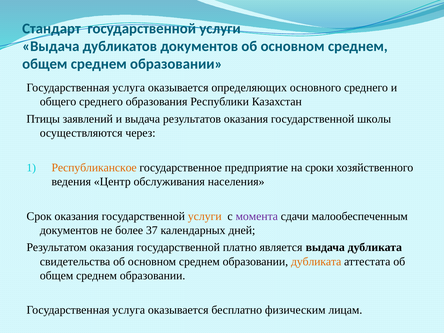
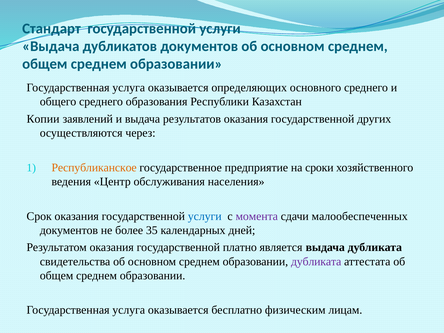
Птицы: Птицы -> Копии
школы: школы -> других
услуги at (205, 216) colour: orange -> blue
малообеспеченным: малообеспеченным -> малообеспеченных
37: 37 -> 35
дубликата at (316, 262) colour: orange -> purple
